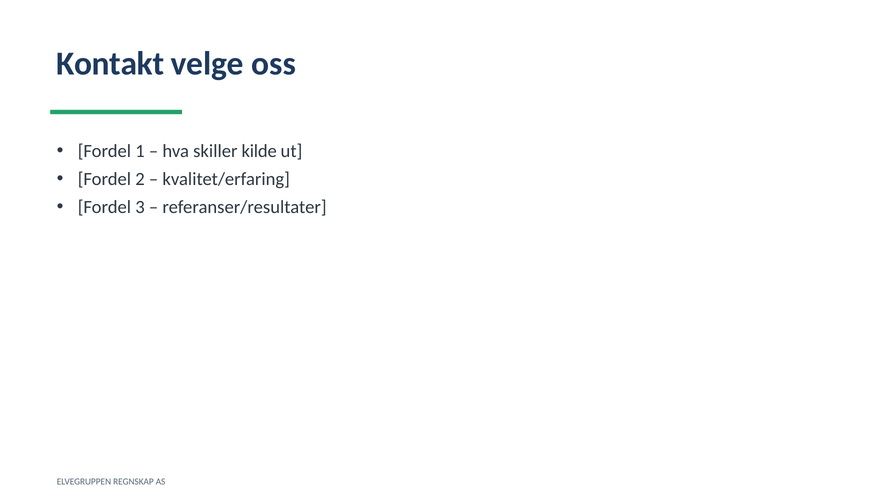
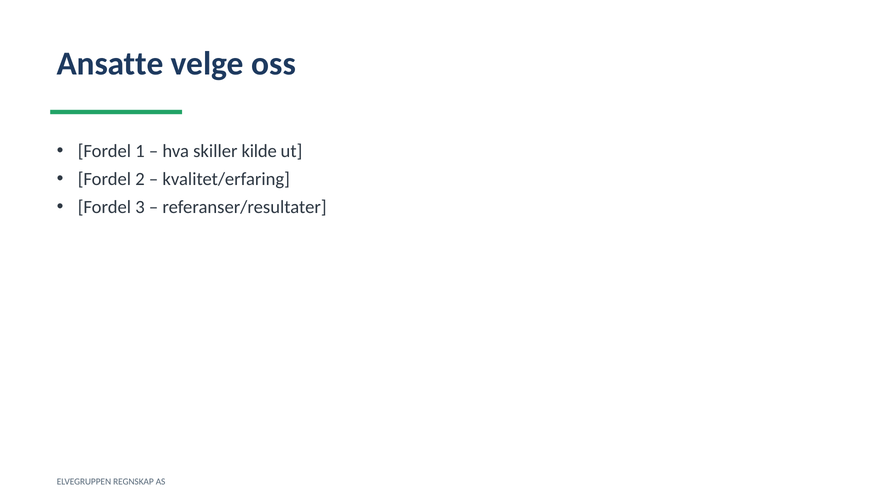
Kontakt: Kontakt -> Ansatte
